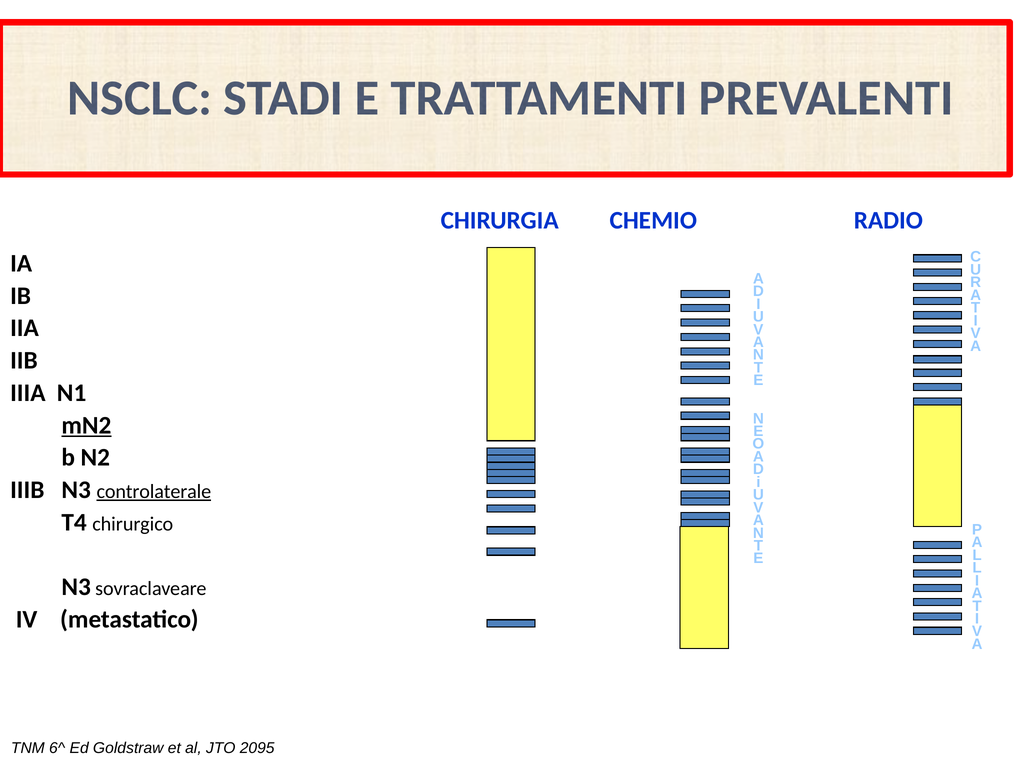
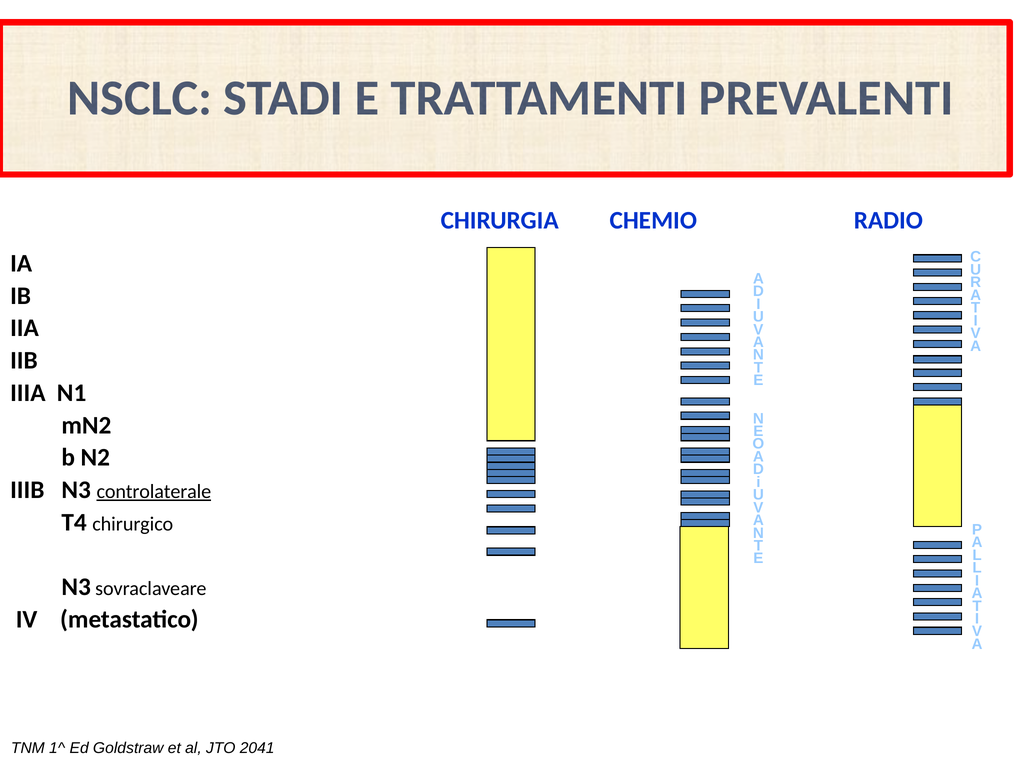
mN2 underline: present -> none
6^: 6^ -> 1^
2095: 2095 -> 2041
